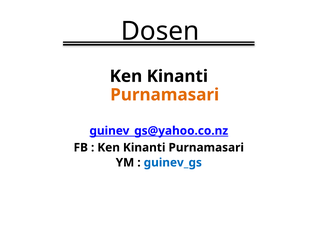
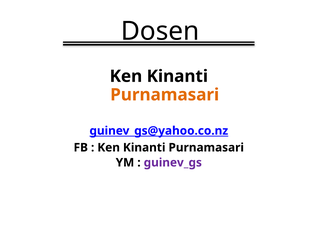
guinev_gs colour: blue -> purple
